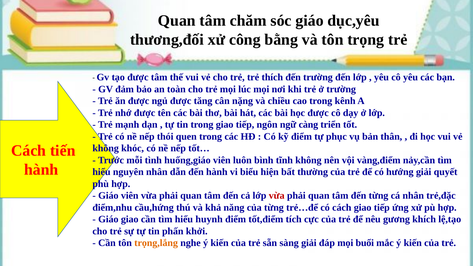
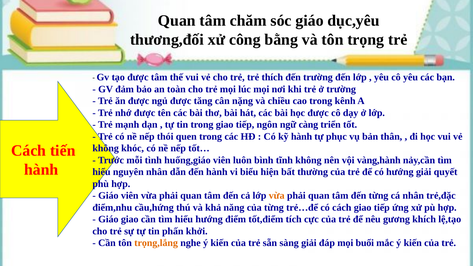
kỹ điểm: điểm -> hành
vàng,điểm: vàng,điểm -> vàng,hành
vừa at (277, 196) colour: red -> orange
hiểu huynh: huynh -> hướng
